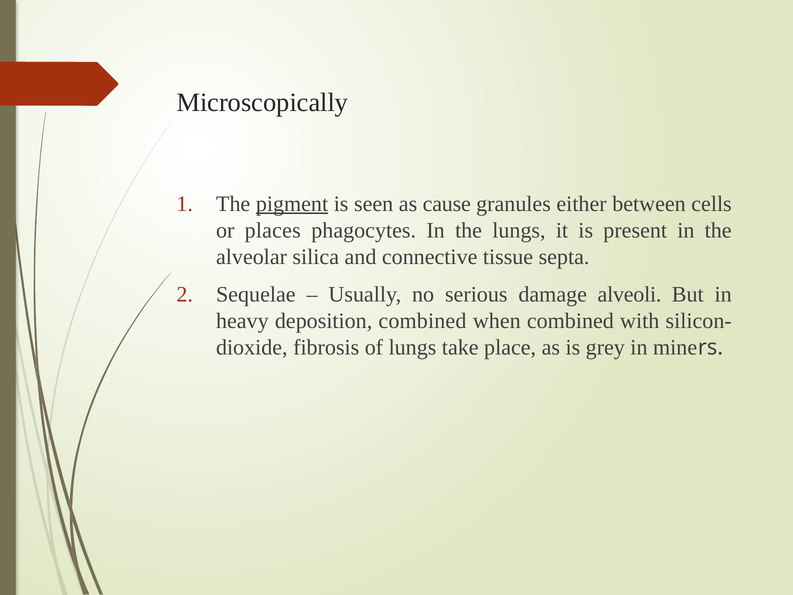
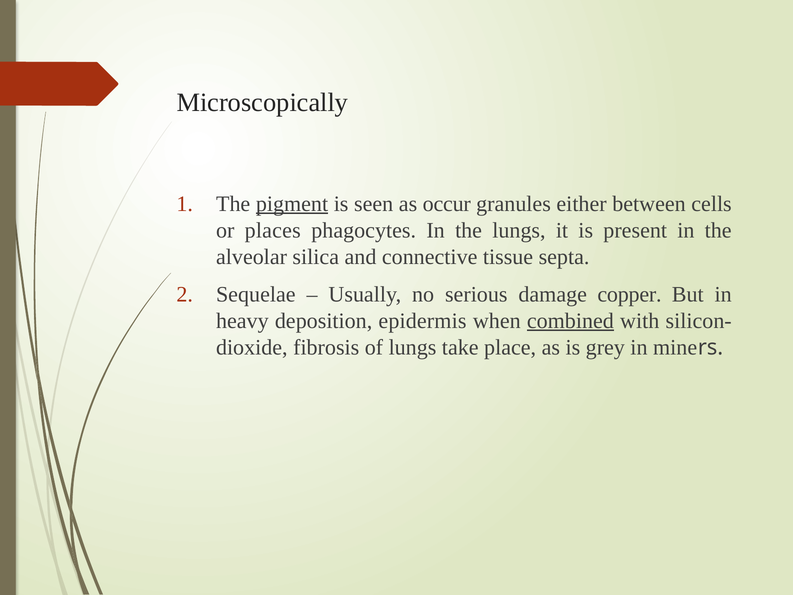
cause: cause -> occur
alveoli: alveoli -> copper
deposition combined: combined -> epidermis
combined at (570, 321) underline: none -> present
